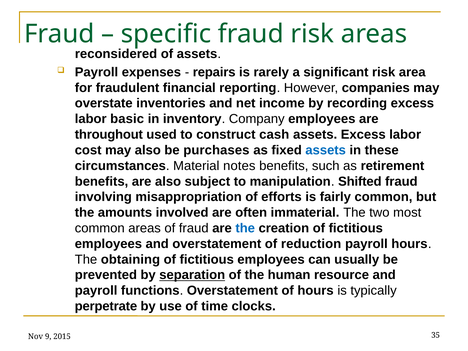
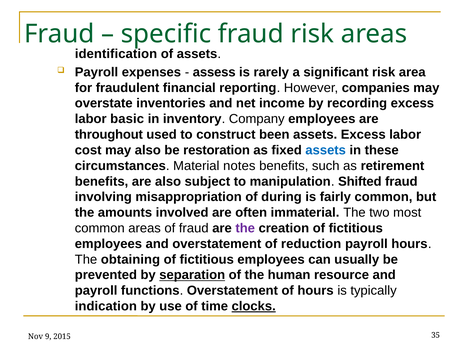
reconsidered: reconsidered -> identification
repairs: repairs -> assess
cash: cash -> been
purchases: purchases -> restoration
efforts: efforts -> during
the at (245, 228) colour: blue -> purple
perpetrate: perpetrate -> indication
clocks underline: none -> present
